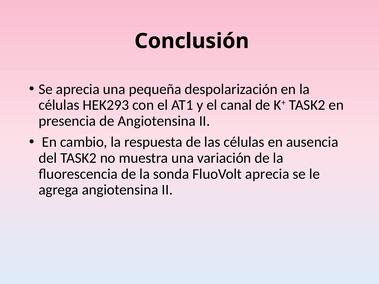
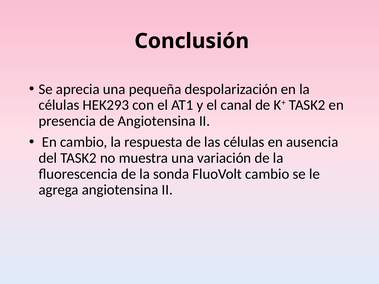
FluoVolt aprecia: aprecia -> cambio
